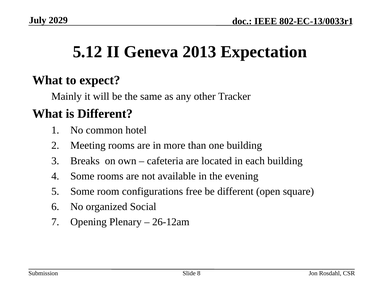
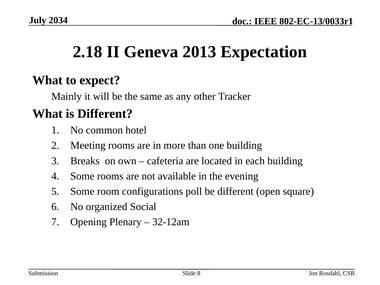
2029: 2029 -> 2034
5.12: 5.12 -> 2.18
free: free -> poll
26-12am: 26-12am -> 32-12am
